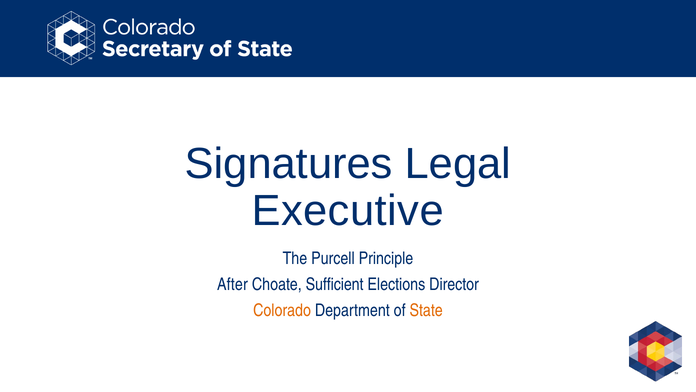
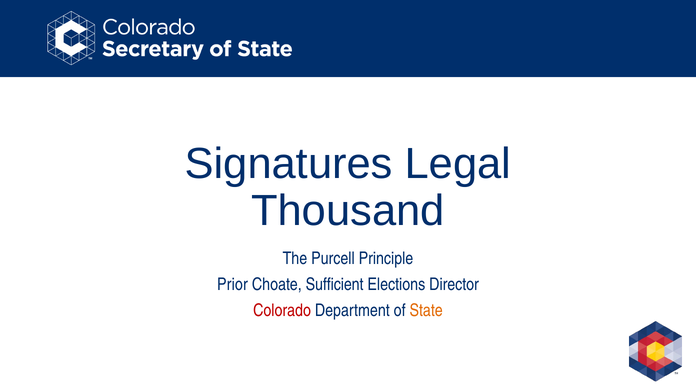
Executive: Executive -> Thousand
After: After -> Prior
Colorado colour: orange -> red
